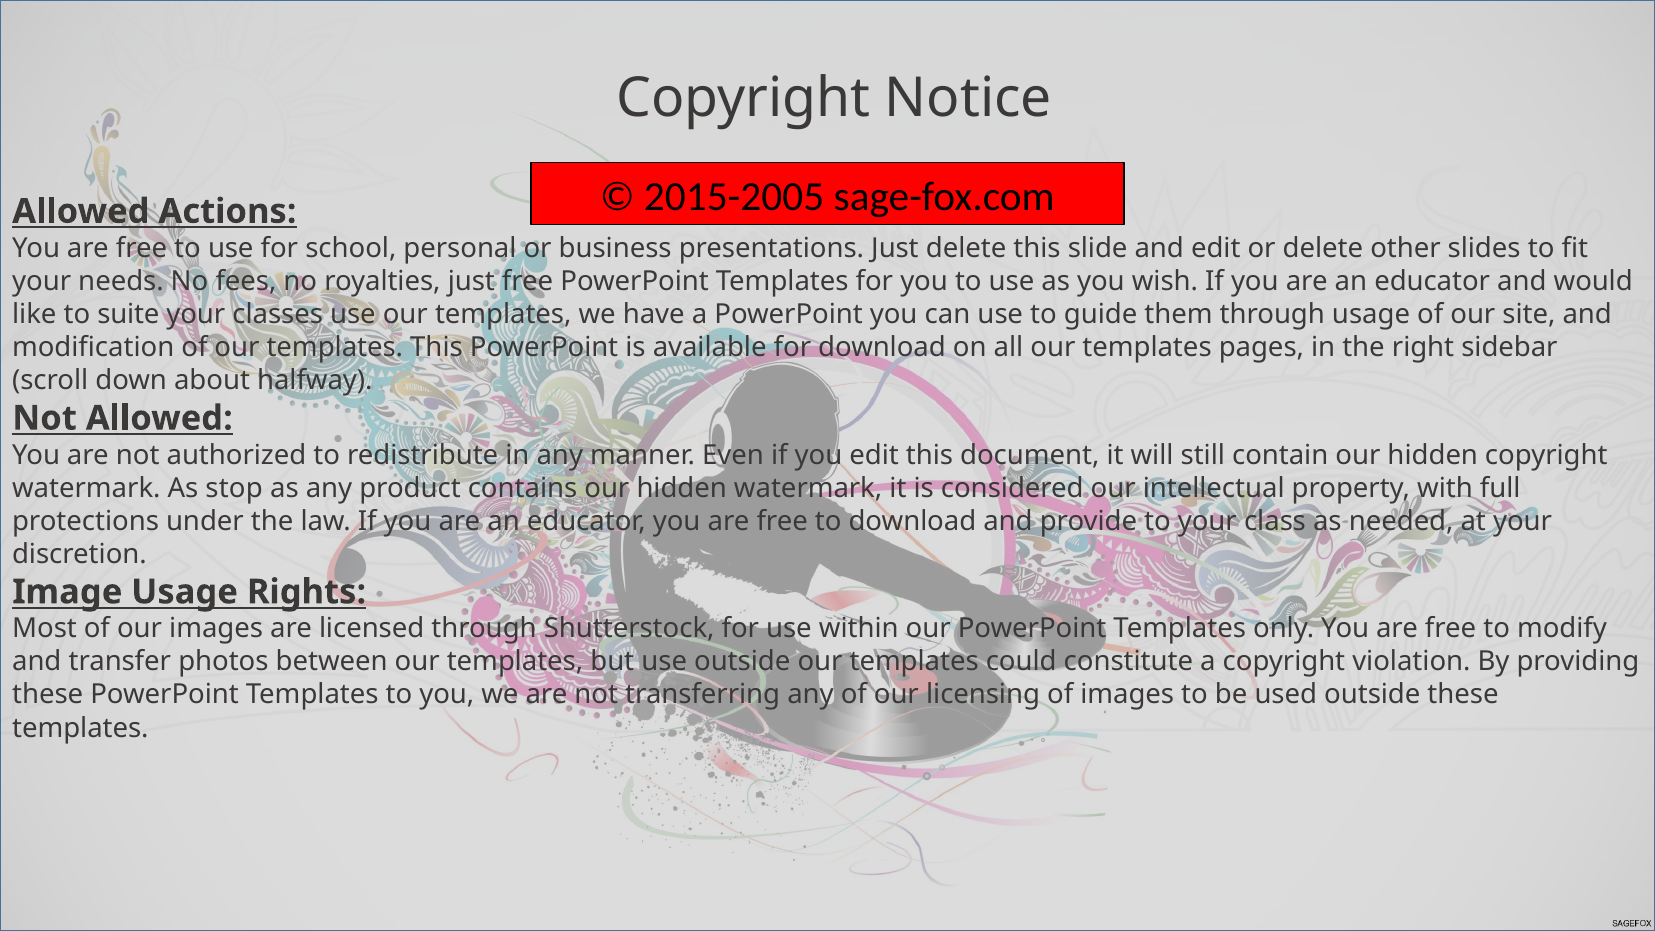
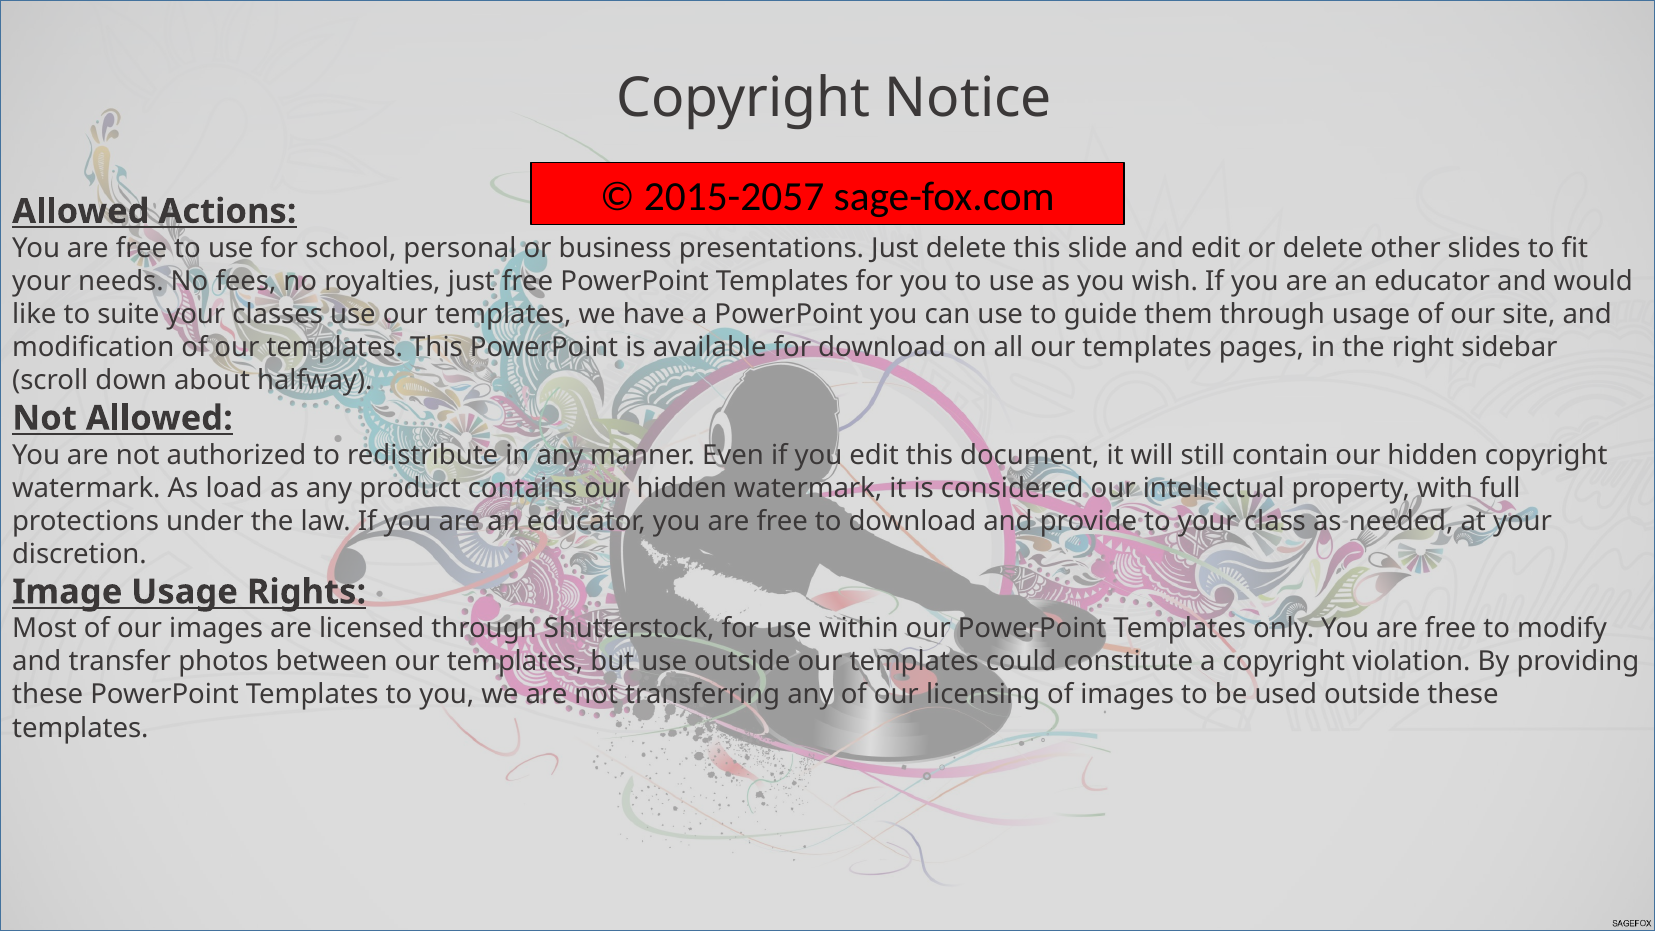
2015-2005: 2015-2005 -> 2015-2057
stop: stop -> load
